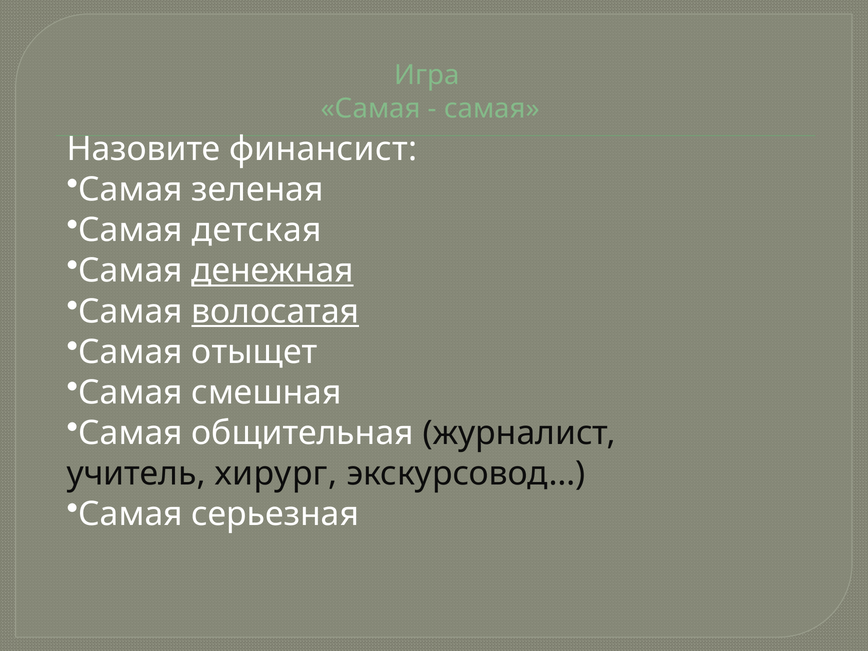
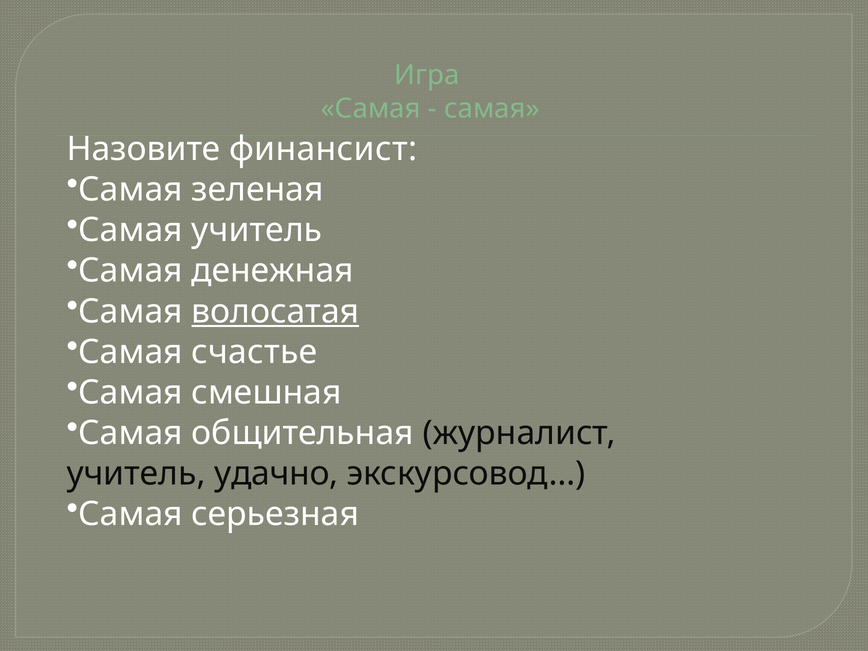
Самая детская: детская -> учитель
денежная underline: present -> none
отыщет: отыщет -> счастье
хирург: хирург -> удачно
